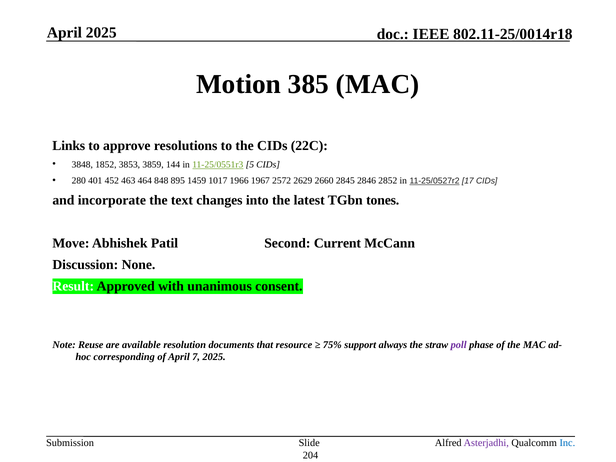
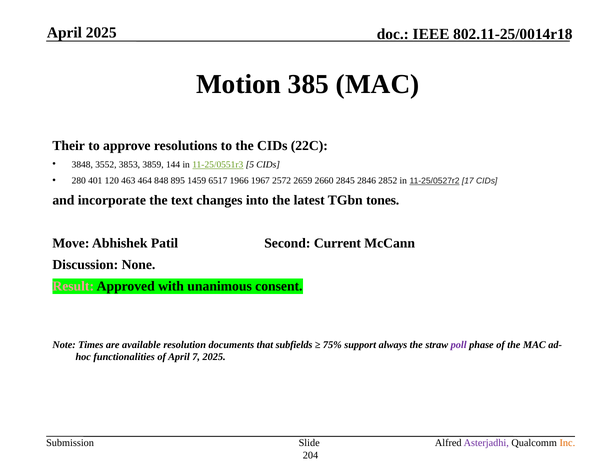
Links: Links -> Their
1852: 1852 -> 3552
452: 452 -> 120
1017: 1017 -> 6517
2629: 2629 -> 2659
Result colour: white -> pink
Reuse: Reuse -> Times
resource: resource -> subfields
corresponding: corresponding -> functionalities
Inc colour: blue -> orange
